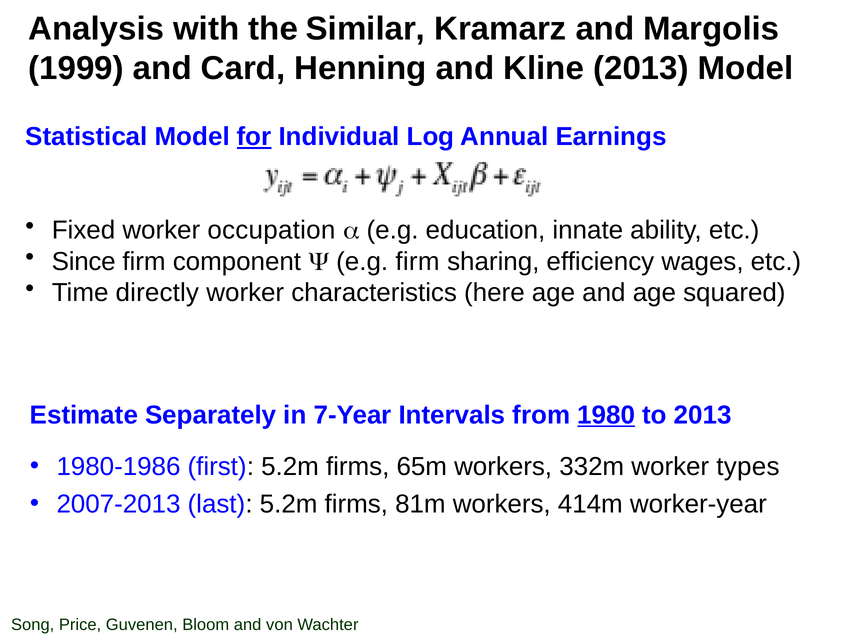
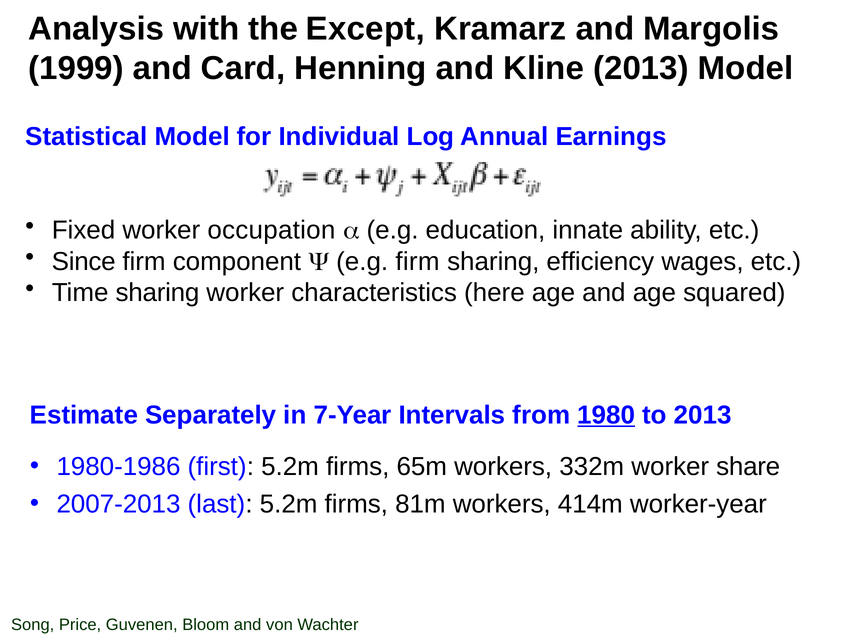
Similar: Similar -> Except
for underline: present -> none
Time directly: directly -> sharing
types: types -> share
